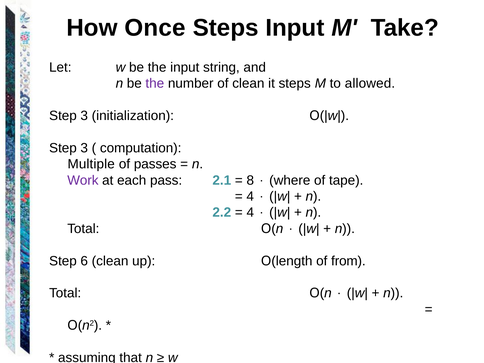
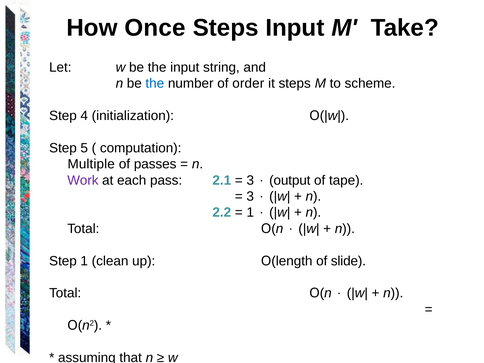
the at (155, 83) colour: purple -> blue
of clean: clean -> order
allowed: allowed -> scheme
3 at (84, 116): 3 -> 4
3 at (84, 148): 3 -> 5
8 at (250, 180): 8 -> 3
where: where -> output
4 at (250, 196): 4 -> 3
4 at (250, 213): 4 -> 1
Step 6: 6 -> 1
from: from -> slide
